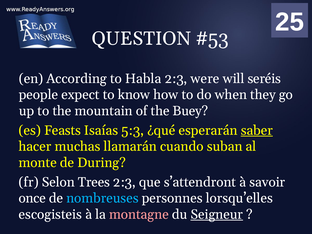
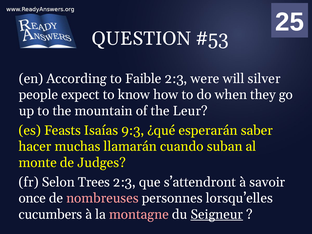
Habla: Habla -> Faible
seréis: seréis -> silver
Buey: Buey -> Leur
5:3: 5:3 -> 9:3
saber underline: present -> none
During: During -> Judges
nombreuses colour: light blue -> pink
escogisteis: escogisteis -> cucumbers
